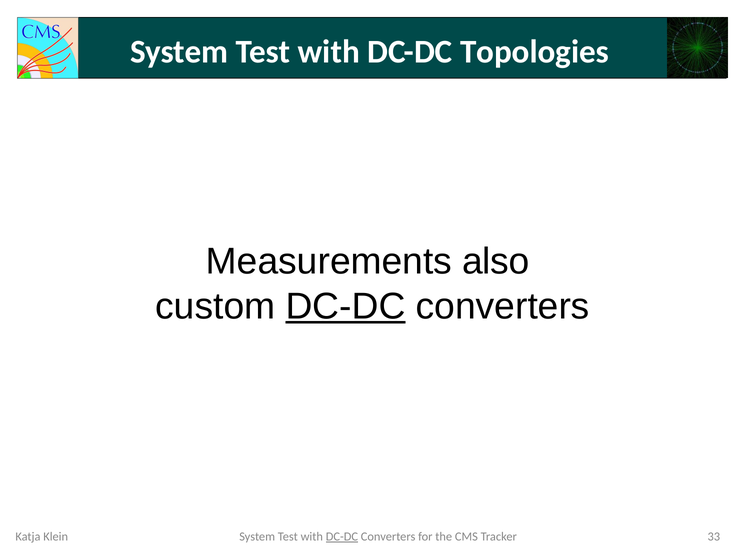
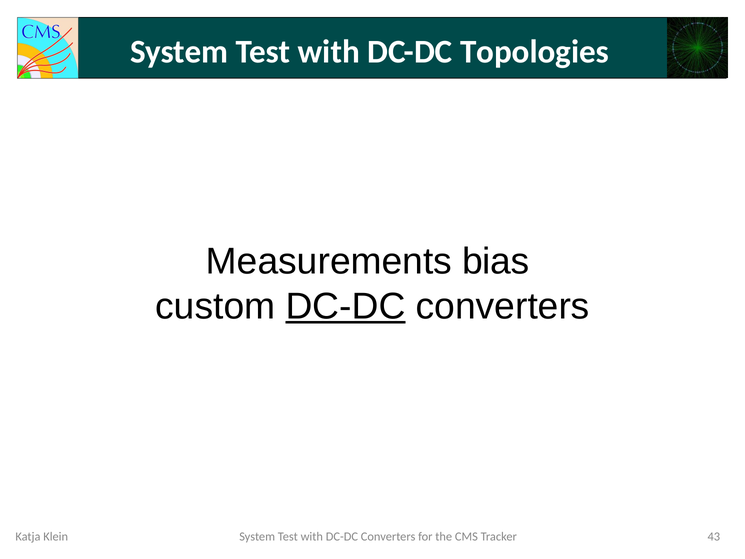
also: also -> bias
DC-DC at (342, 536) underline: present -> none
33: 33 -> 43
